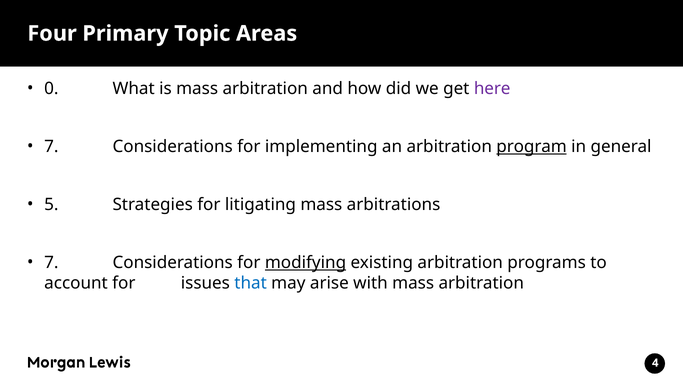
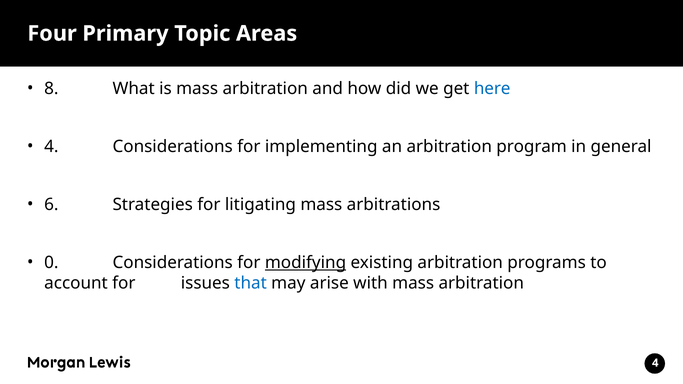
0: 0 -> 8
here colour: purple -> blue
7 at (51, 147): 7 -> 4
program underline: present -> none
5: 5 -> 6
7 at (51, 263): 7 -> 0
